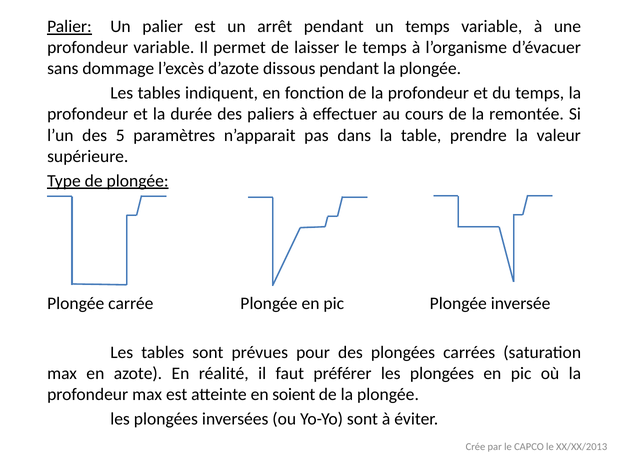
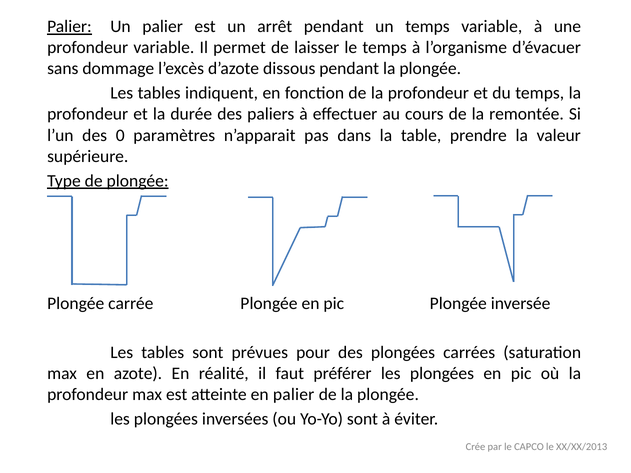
5: 5 -> 0
en soient: soient -> palier
